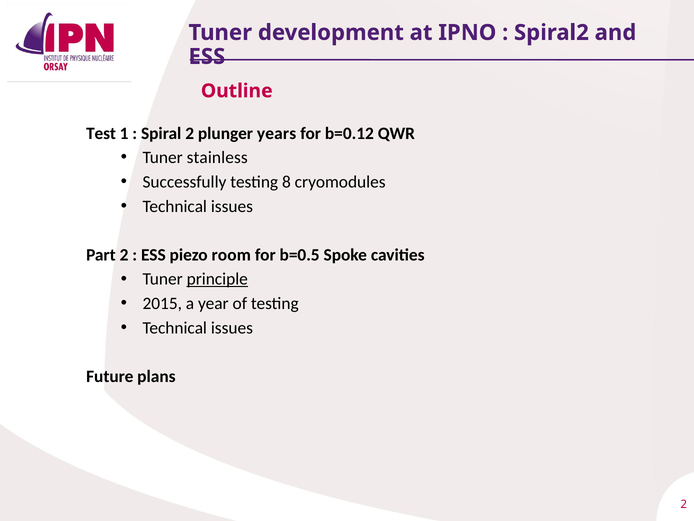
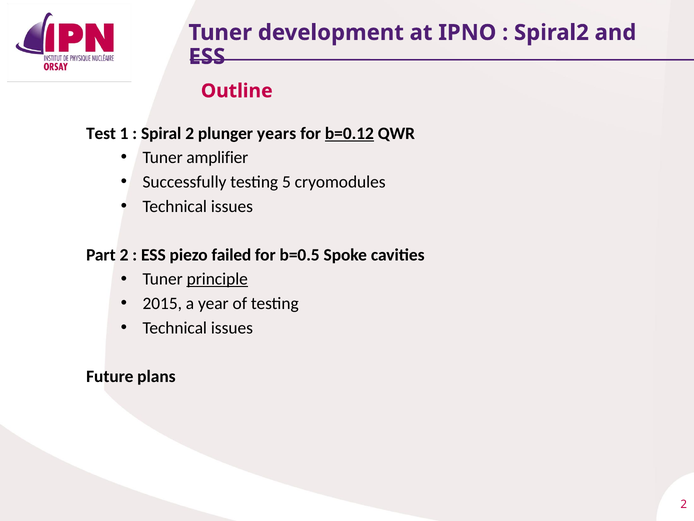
b=0.12 underline: none -> present
stainless: stainless -> amplifier
8: 8 -> 5
room: room -> failed
